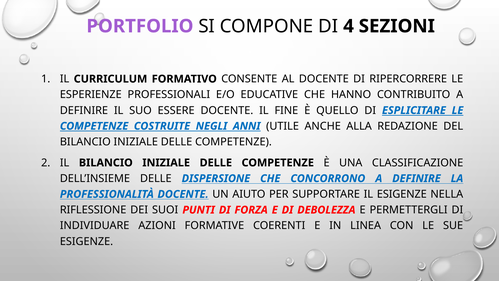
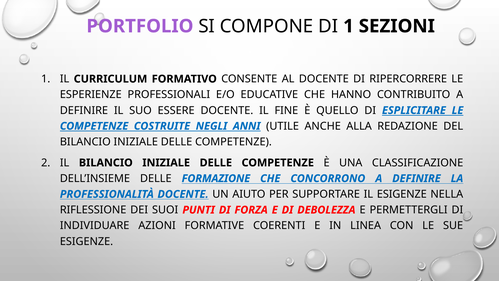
DI 4: 4 -> 1
DISPERSIONE: DISPERSIONE -> FORMAZIONE
